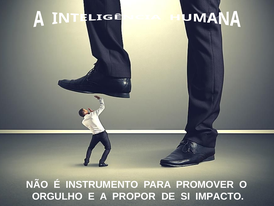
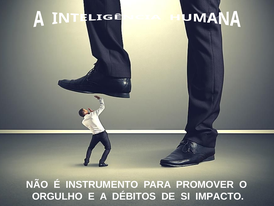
PROPOR: PROPOR -> DÉBITOS
